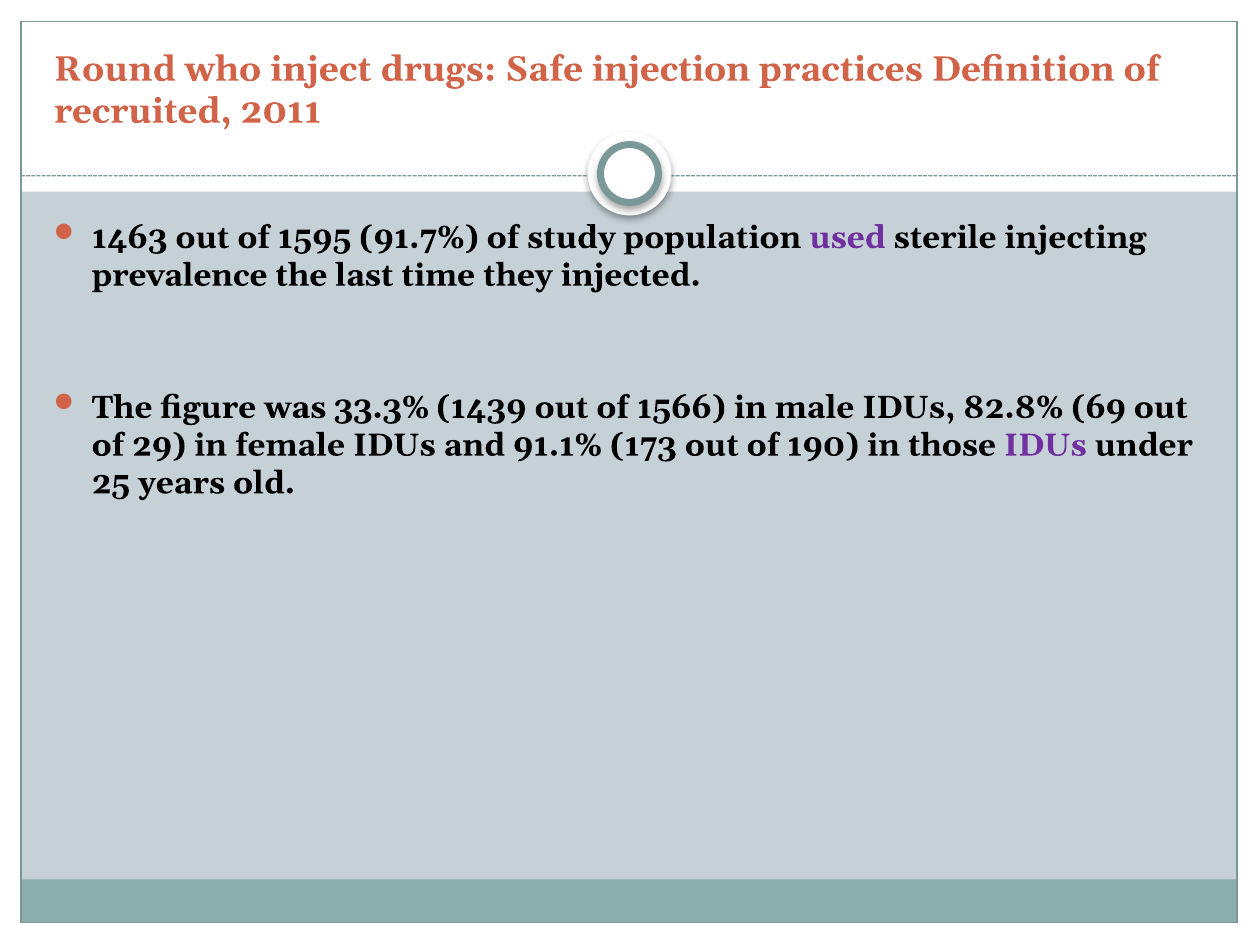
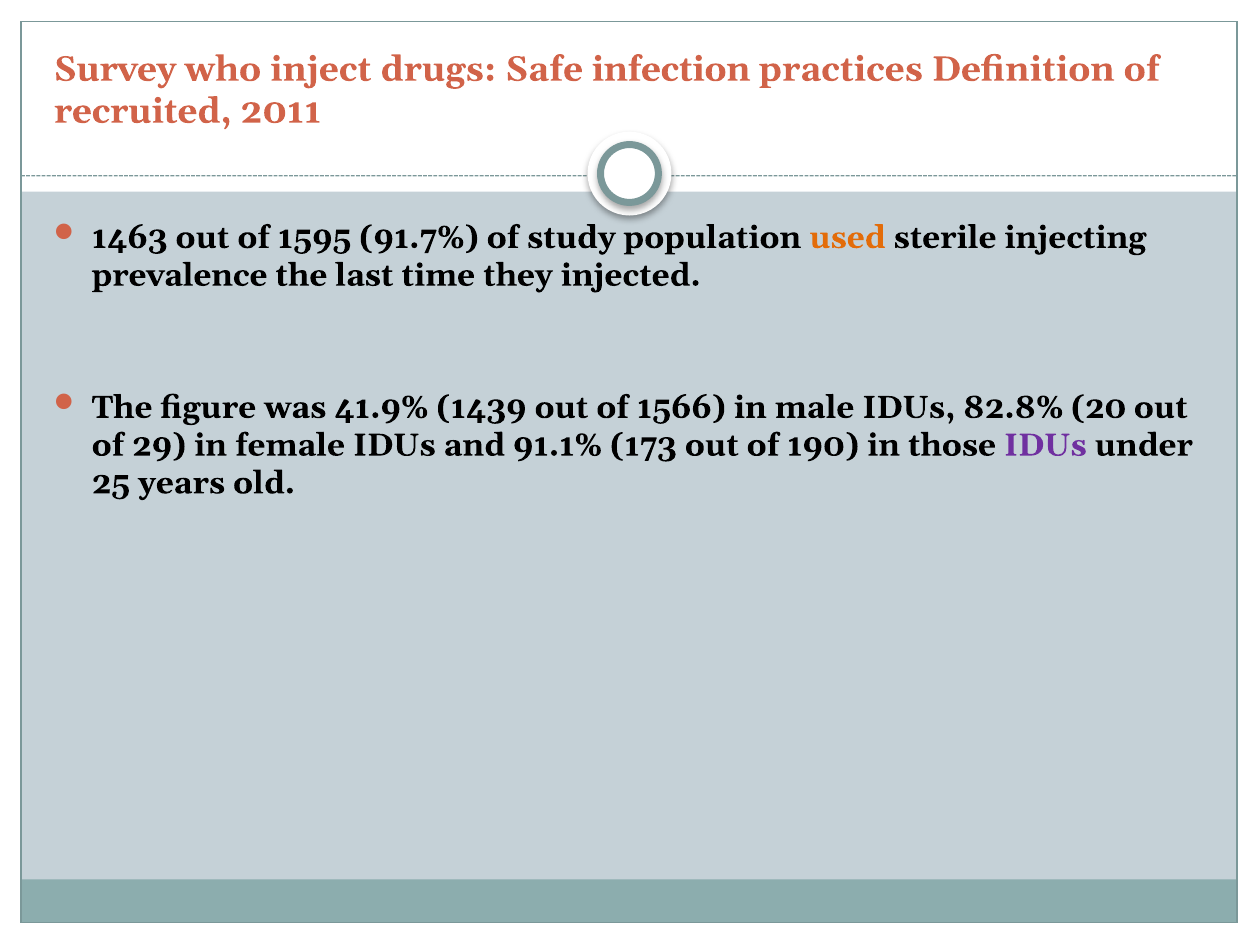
Round: Round -> Survey
injection: injection -> infection
used colour: purple -> orange
33.3%: 33.3% -> 41.9%
69: 69 -> 20
